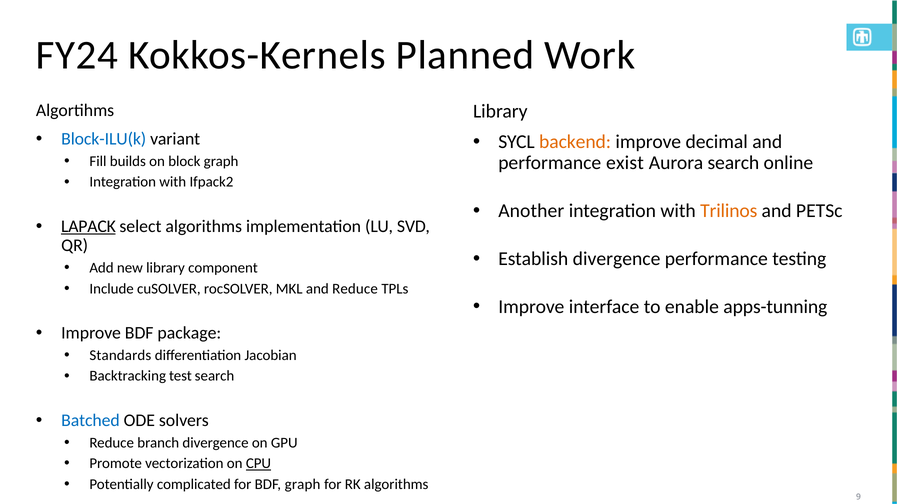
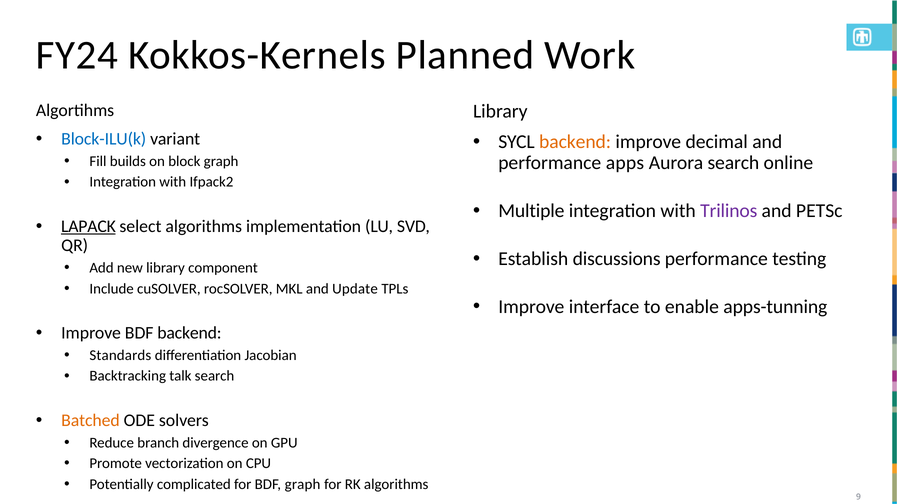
exist: exist -> apps
Another: Another -> Multiple
Trilinos colour: orange -> purple
Establish divergence: divergence -> discussions
and Reduce: Reduce -> Update
BDF package: package -> backend
test: test -> talk
Batched colour: blue -> orange
CPU underline: present -> none
